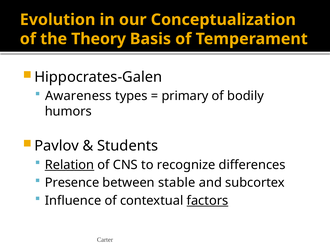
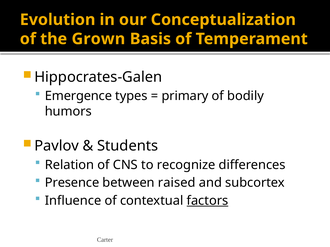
Theory: Theory -> Grown
Awareness: Awareness -> Emergence
Relation underline: present -> none
stable: stable -> raised
